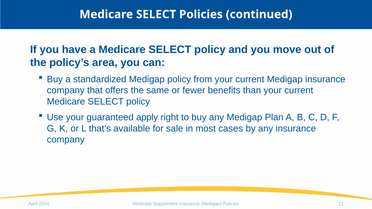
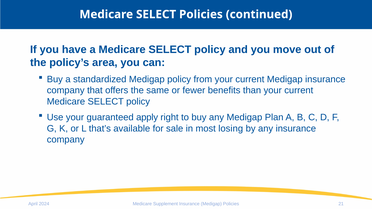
cases: cases -> losing
